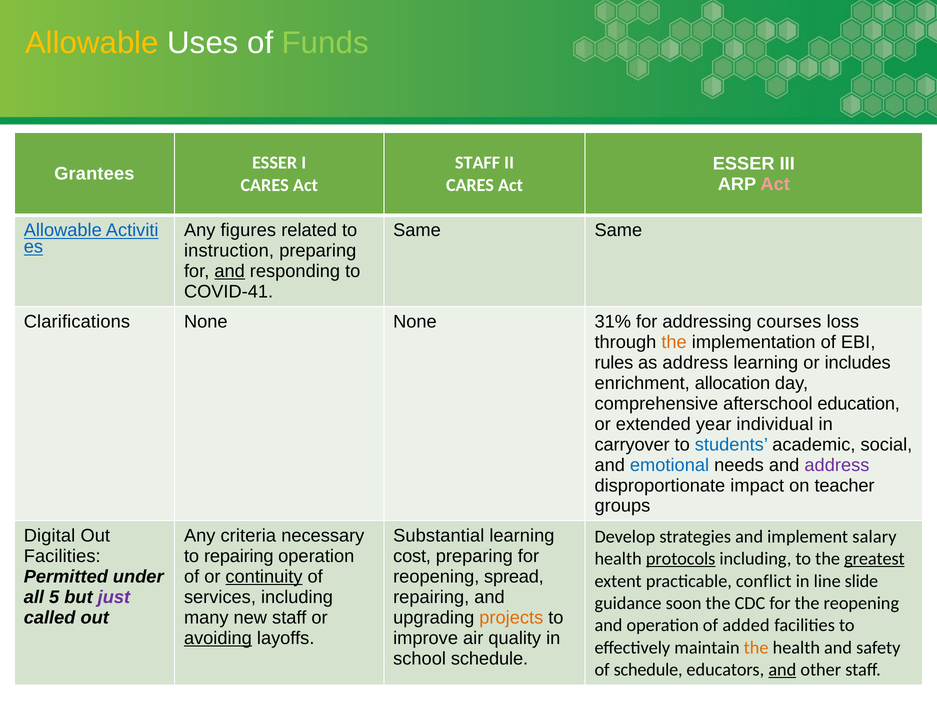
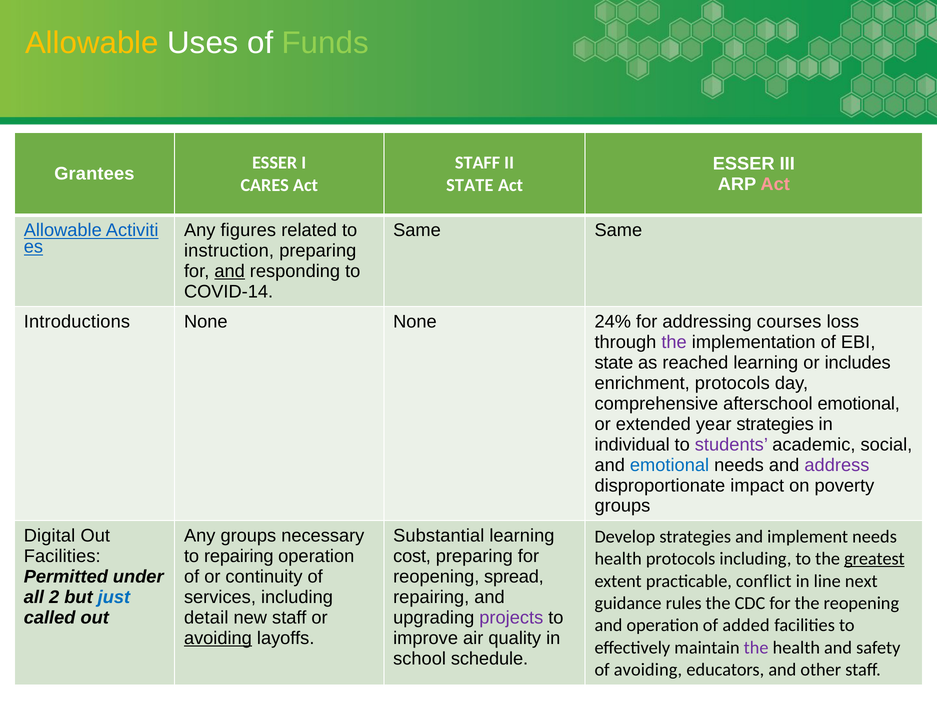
CARES at (470, 185): CARES -> STATE
COVID-41: COVID-41 -> COVID-14
Clarifications: Clarifications -> Introductions
31%: 31% -> 24%
the at (674, 342) colour: orange -> purple
rules at (614, 362): rules -> state
as address: address -> reached
enrichment allocation: allocation -> protocols
afterschool education: education -> emotional
year individual: individual -> strategies
carryover: carryover -> individual
students colour: blue -> purple
teacher: teacher -> poverty
Any criteria: criteria -> groups
implement salary: salary -> needs
protocols at (681, 559) underline: present -> none
continuity underline: present -> none
slide: slide -> next
5: 5 -> 2
just colour: purple -> blue
soon: soon -> rules
many: many -> detail
projects colour: orange -> purple
the at (756, 647) colour: orange -> purple
of schedule: schedule -> avoiding
and at (782, 669) underline: present -> none
